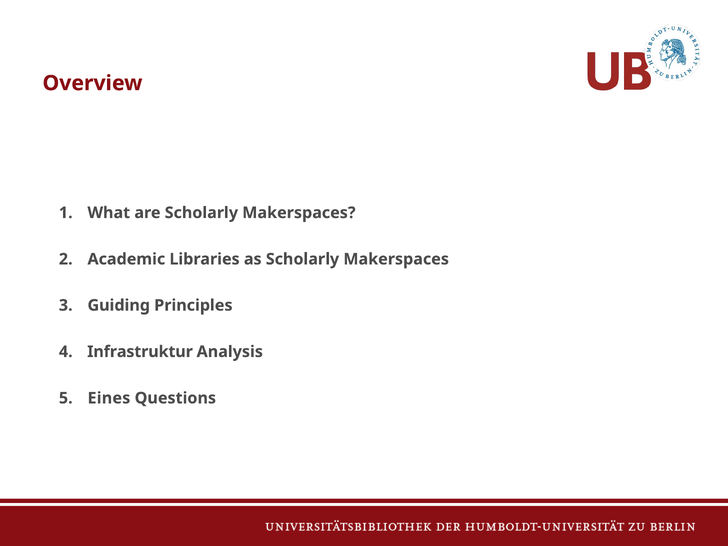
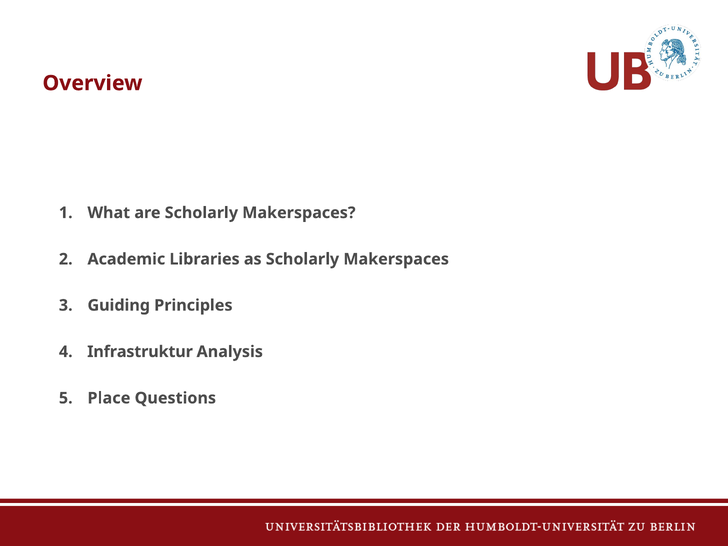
Eines: Eines -> Place
